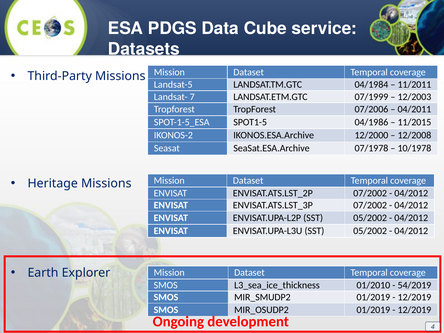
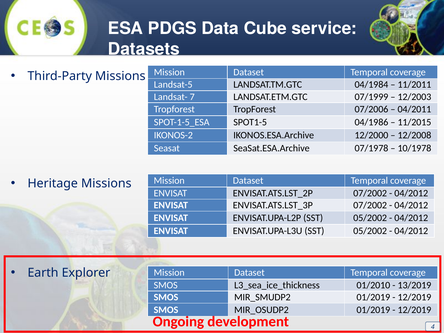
54/2019: 54/2019 -> 13/2019
